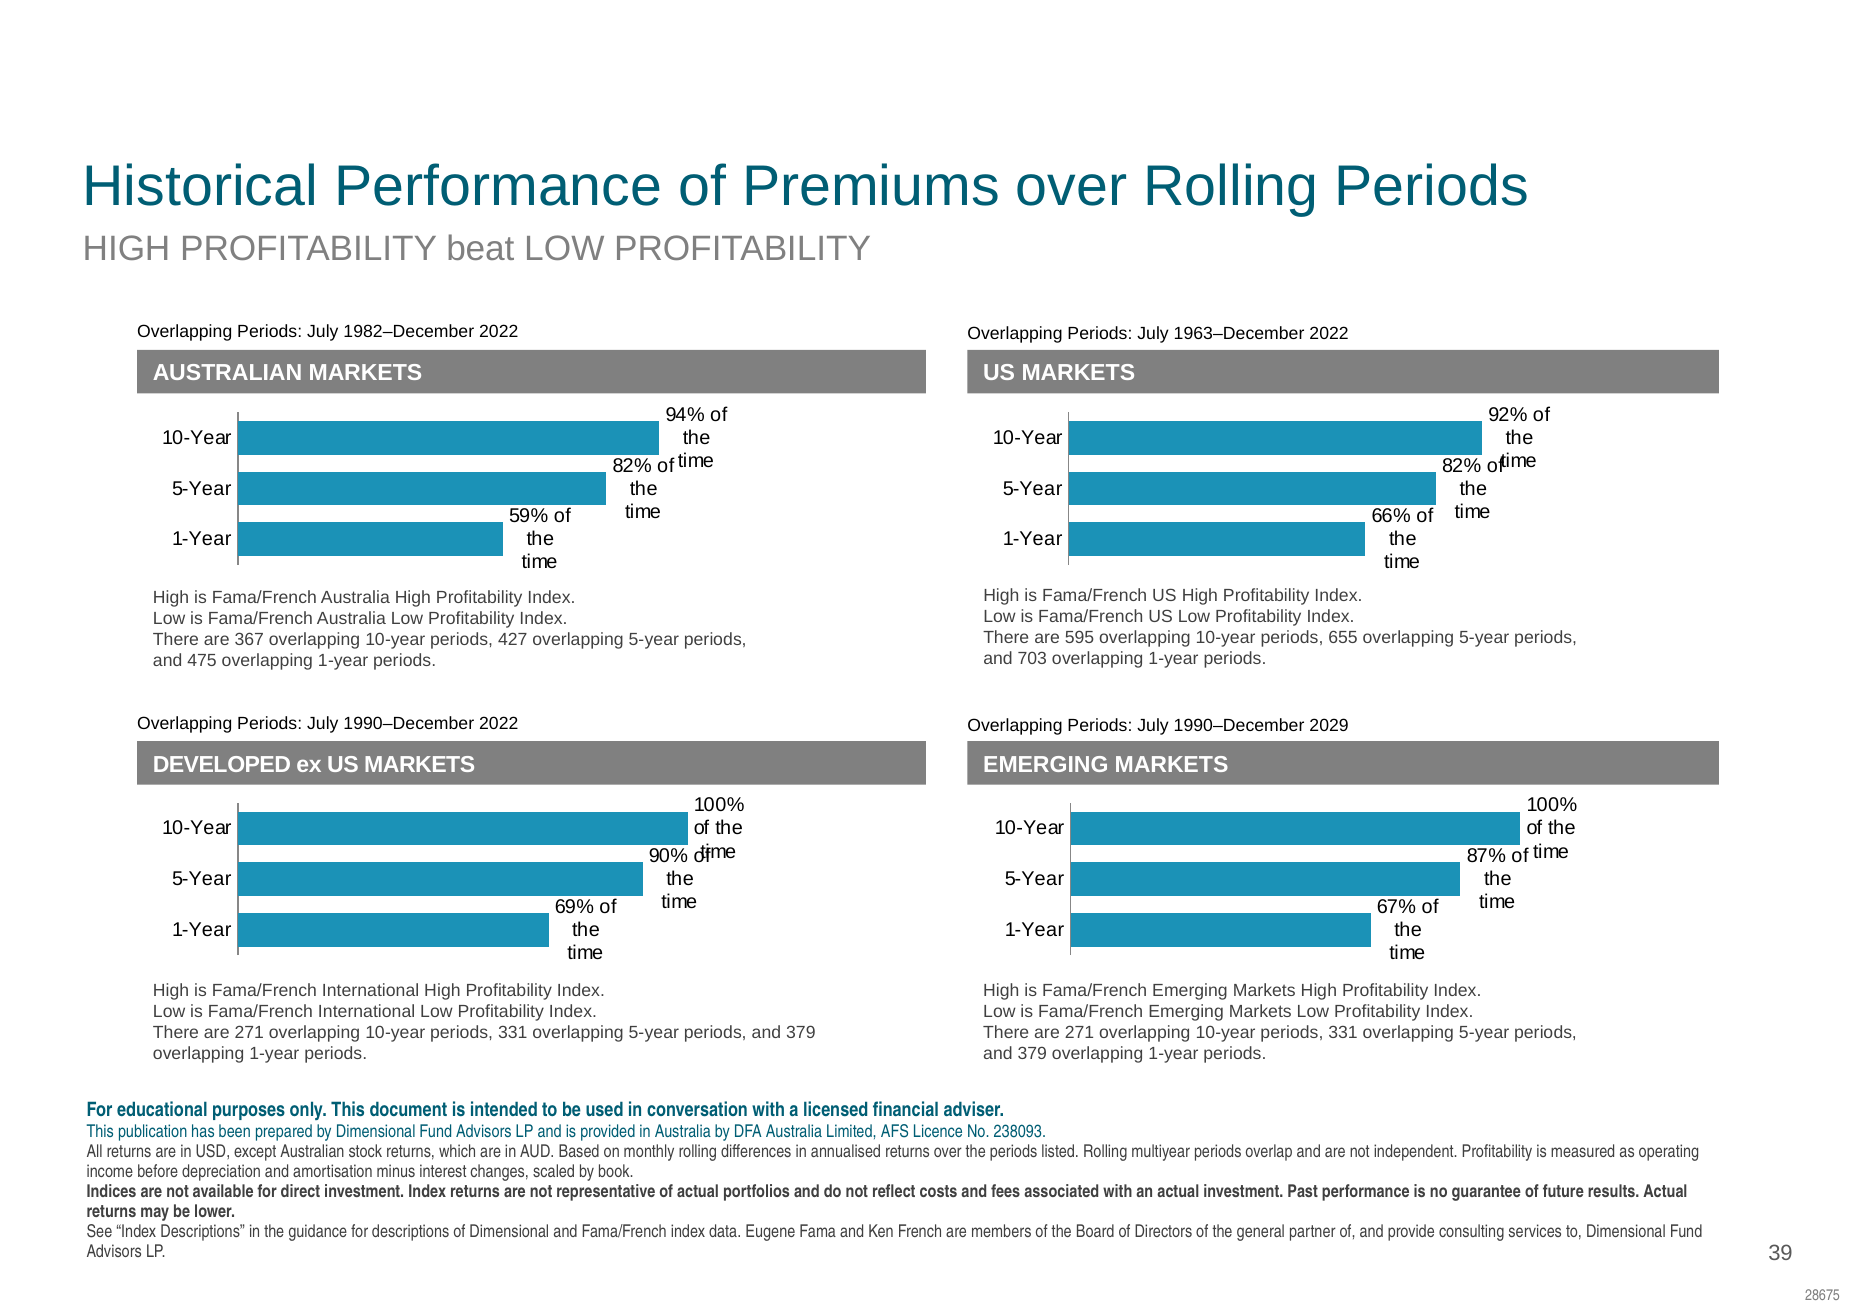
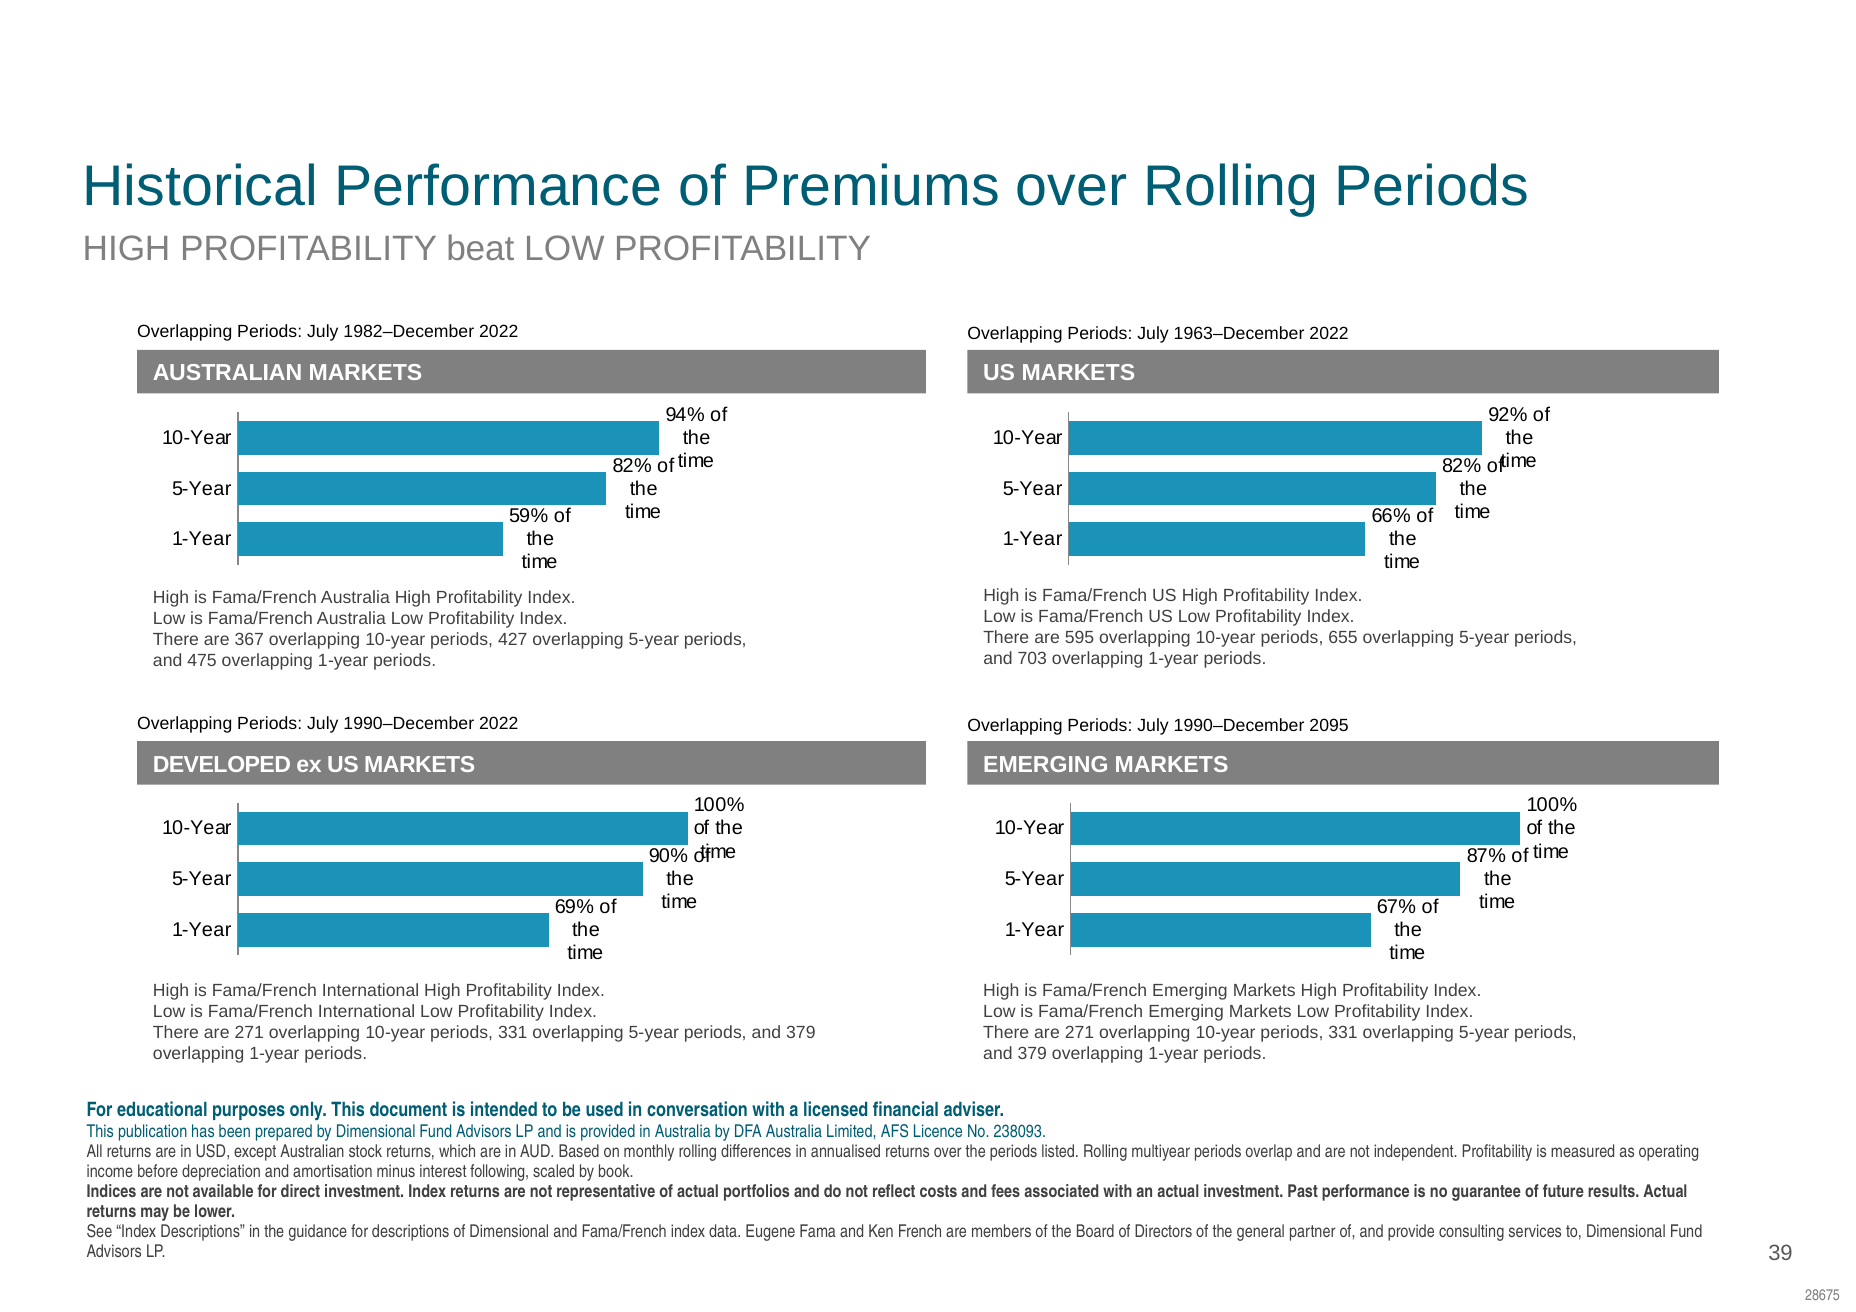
2029: 2029 -> 2095
changes: changes -> following
